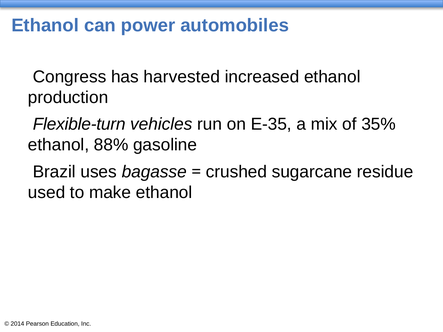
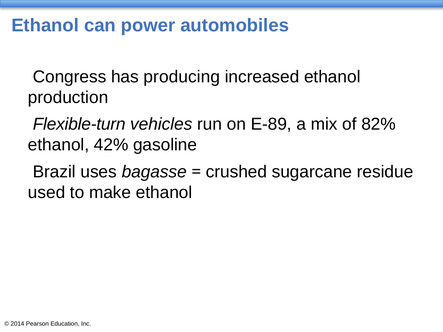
harvested: harvested -> producing
E-35: E-35 -> E-89
35%: 35% -> 82%
88%: 88% -> 42%
